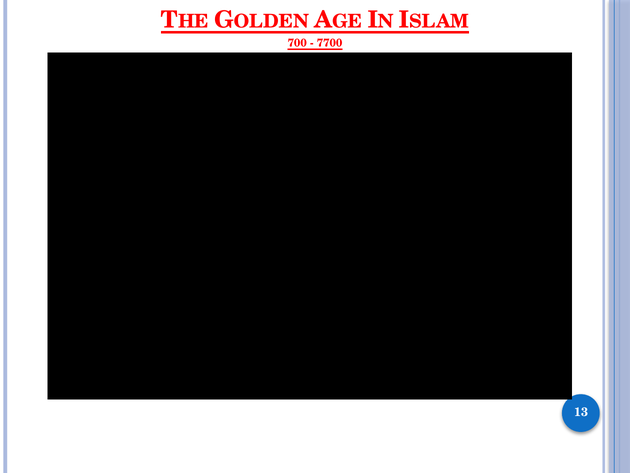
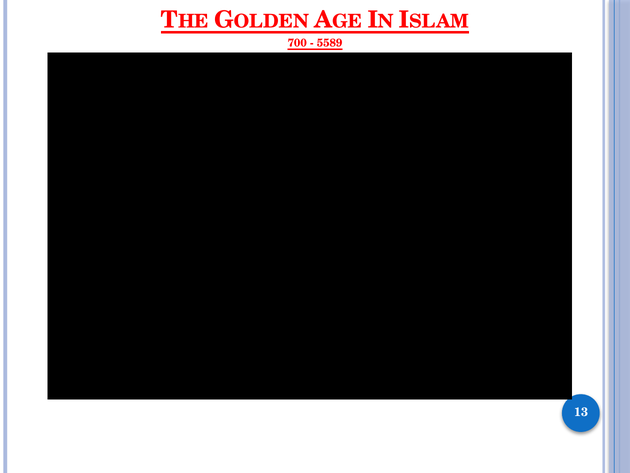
7700: 7700 -> 5589
